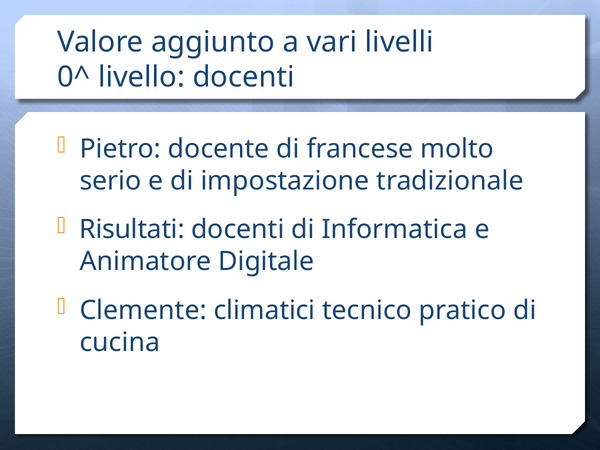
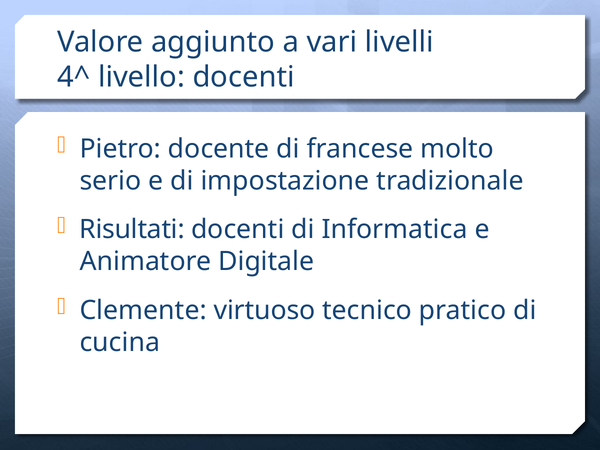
0^: 0^ -> 4^
climatici: climatici -> virtuoso
